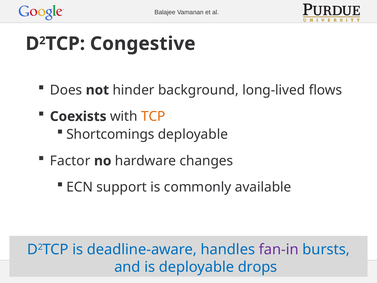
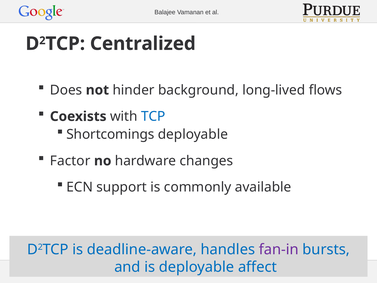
Congestive: Congestive -> Centralized
TCP at (153, 116) colour: orange -> blue
drops: drops -> affect
